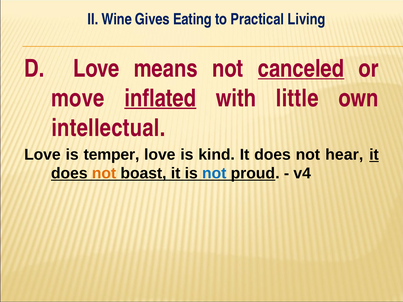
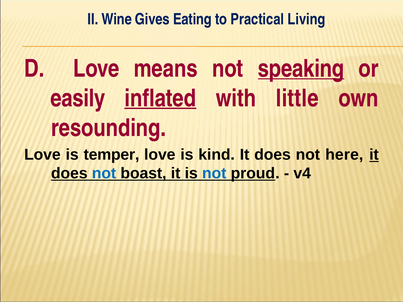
canceled: canceled -> speaking
move: move -> easily
intellectual: intellectual -> resounding
hear: hear -> here
not at (104, 174) colour: orange -> blue
